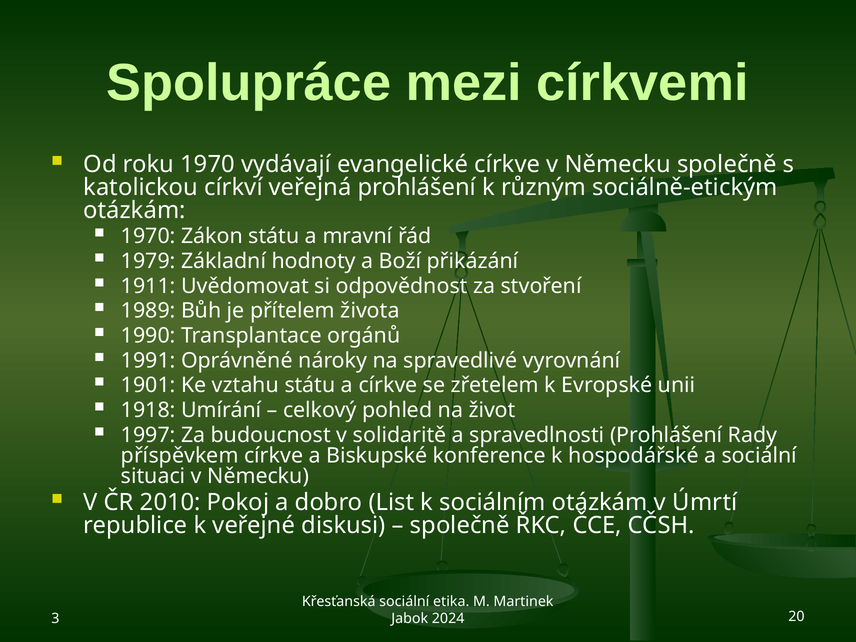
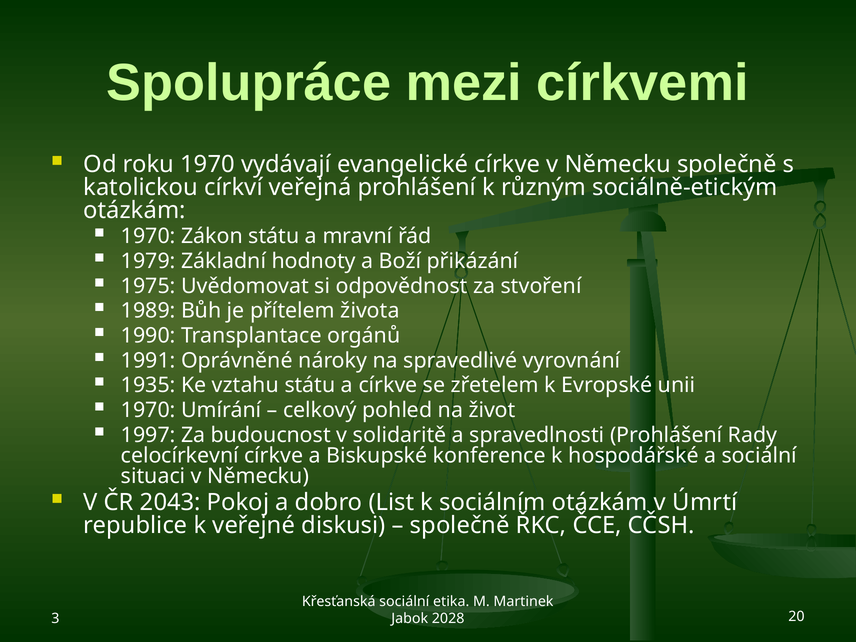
1911: 1911 -> 1975
1901: 1901 -> 1935
1918 at (148, 410): 1918 -> 1970
příspěvkem: příspěvkem -> celocírkevní
2010: 2010 -> 2043
2024: 2024 -> 2028
